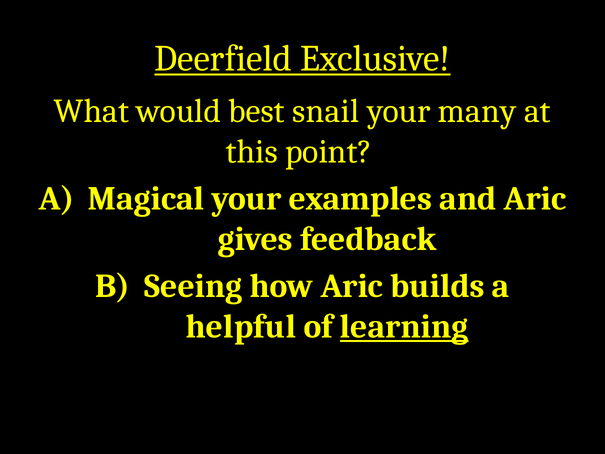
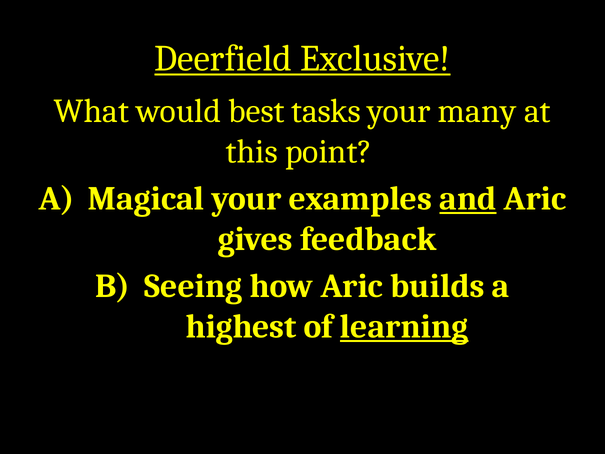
snail: snail -> tasks
and underline: none -> present
helpful: helpful -> highest
